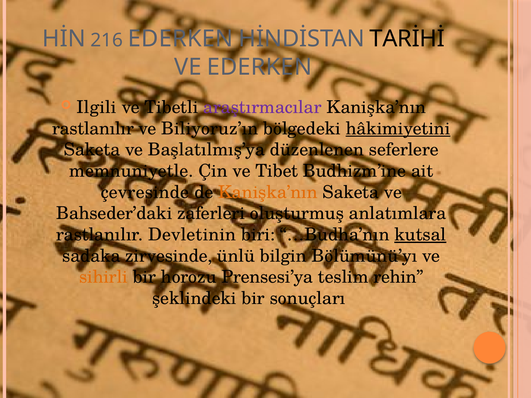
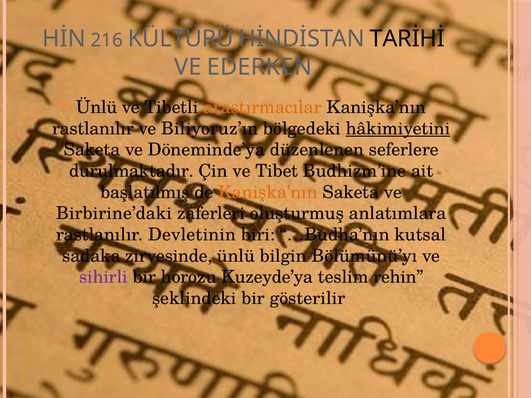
216 EDERKEN: EDERKEN -> KÜLTÜRÜ
Ilgili at (97, 107): Ilgili -> Ünlü
araştırmacılar colour: purple -> orange
Başlatılmış’ya: Başlatılmış’ya -> Döneminde’ya
memnuniyetle: memnuniyetle -> durulmaktadır
çevresinde: çevresinde -> başlatılmış
Bahseder’daki: Bahseder’daki -> Birbirine’daki
kutsal underline: present -> none
sihirli colour: orange -> purple
Prensesi’ya: Prensesi’ya -> Kuzeyde’ya
sonuçları: sonuçları -> gösterilir
